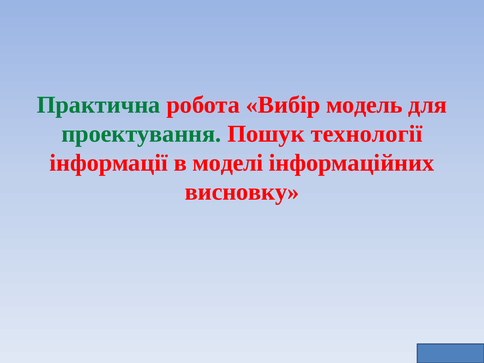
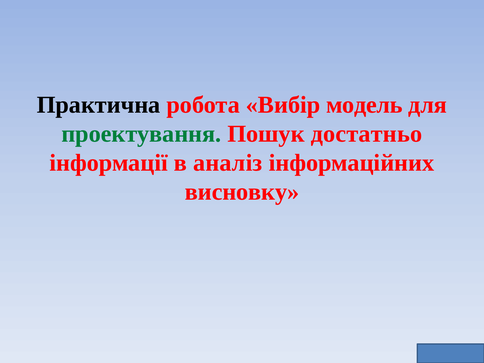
Практична colour: green -> black
технології: технології -> достатньо
моделі: моделі -> аналіз
